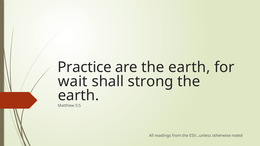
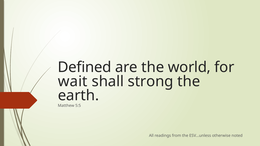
Practice: Practice -> Defined
are the earth: earth -> world
